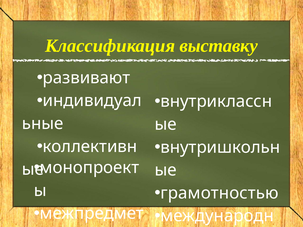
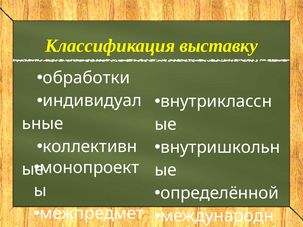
развивают: развивают -> обработки
грамотностью: грамотностью -> определённой
